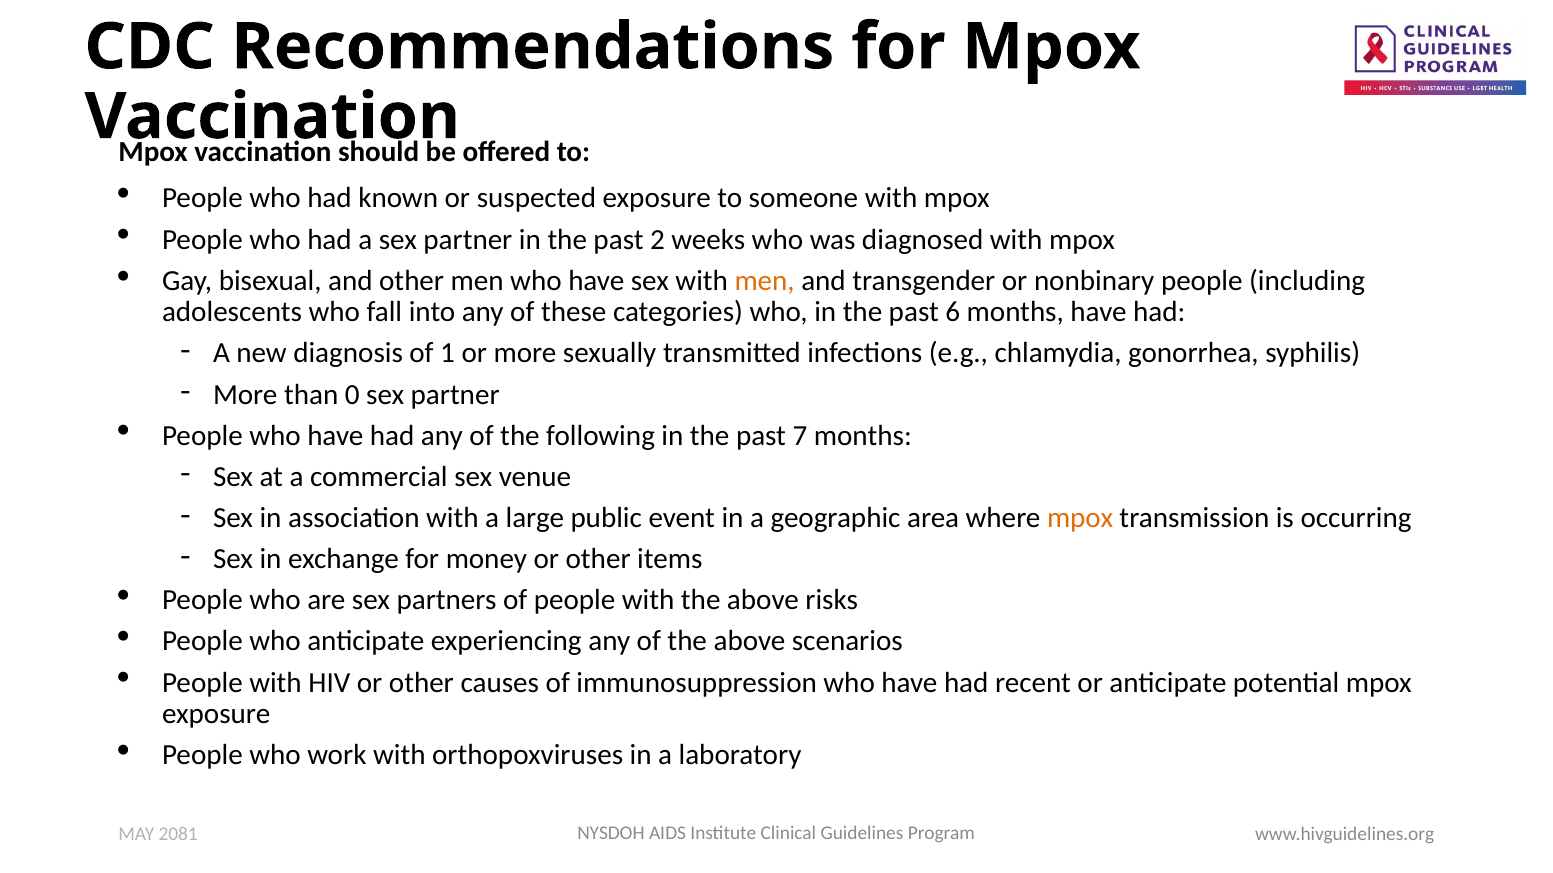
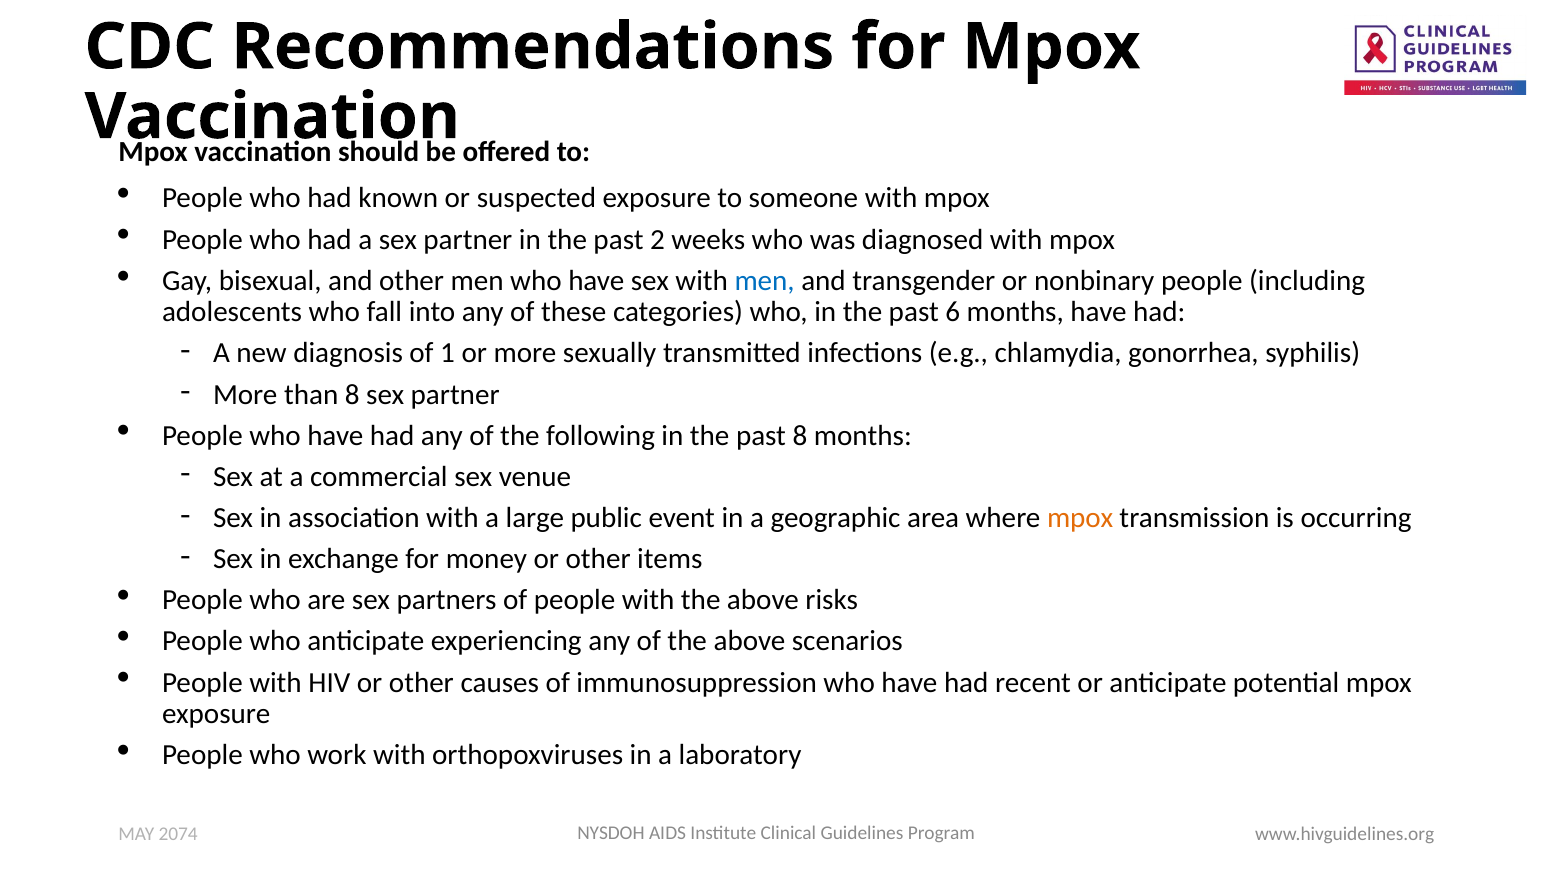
men at (765, 281) colour: orange -> blue
than 0: 0 -> 8
past 7: 7 -> 8
2081: 2081 -> 2074
